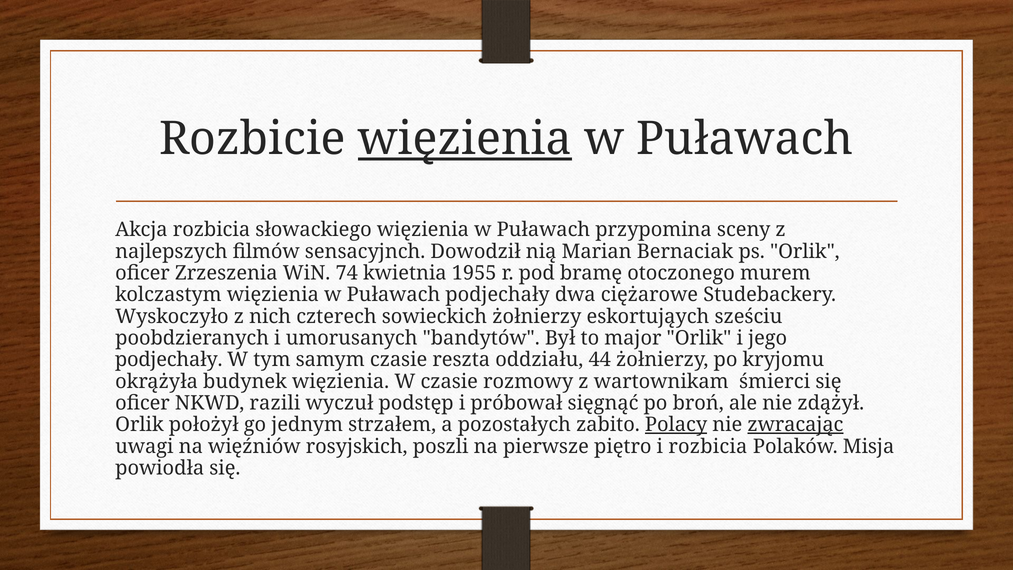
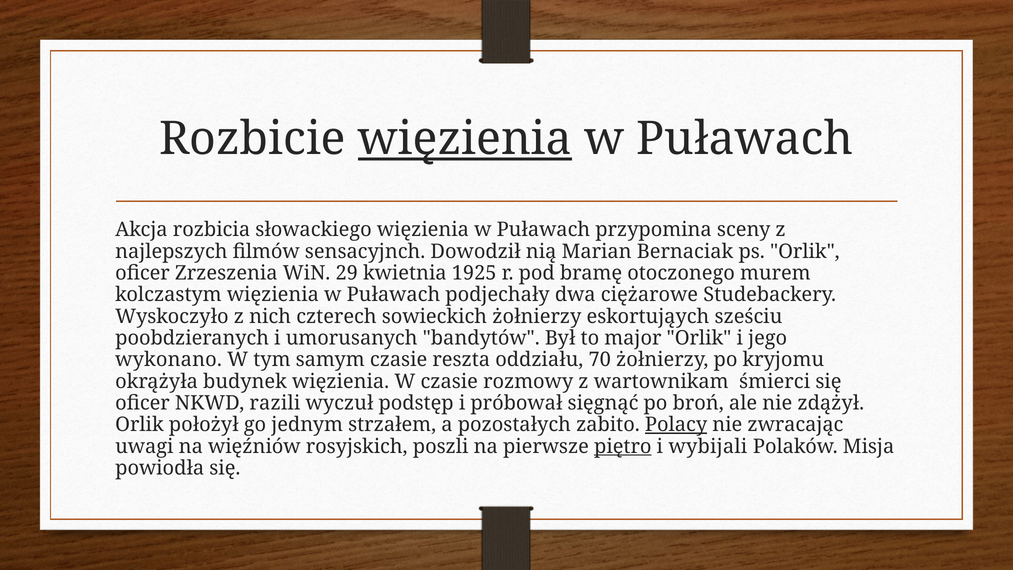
74: 74 -> 29
1955: 1955 -> 1925
podjechały at (169, 360): podjechały -> wykonano
44: 44 -> 70
zwracając underline: present -> none
piętro underline: none -> present
i rozbicia: rozbicia -> wybijali
